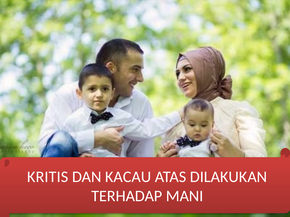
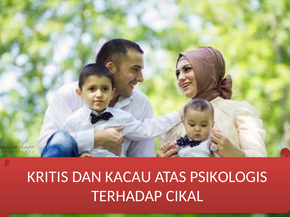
DILAKUKAN: DILAKUKAN -> PSIKOLOGIS
MANI: MANI -> CIKAL
